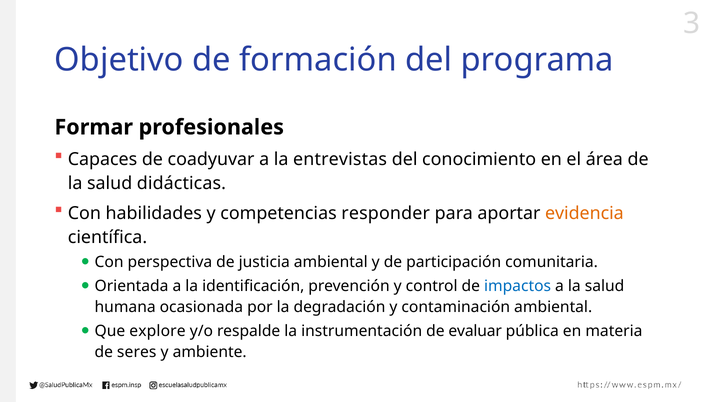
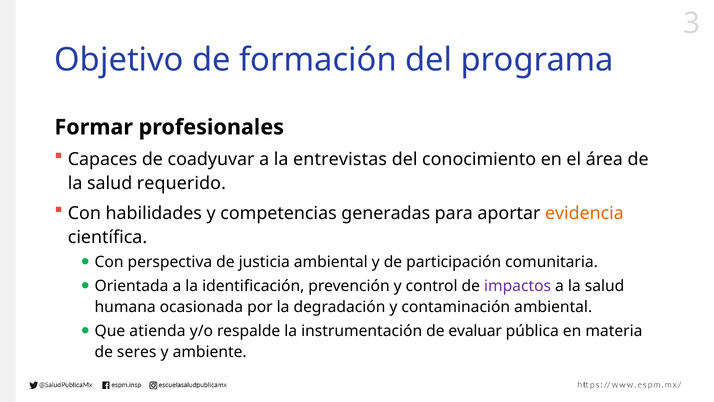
didácticas: didácticas -> requerido
responder: responder -> generadas
impactos colour: blue -> purple
explore: explore -> atienda
